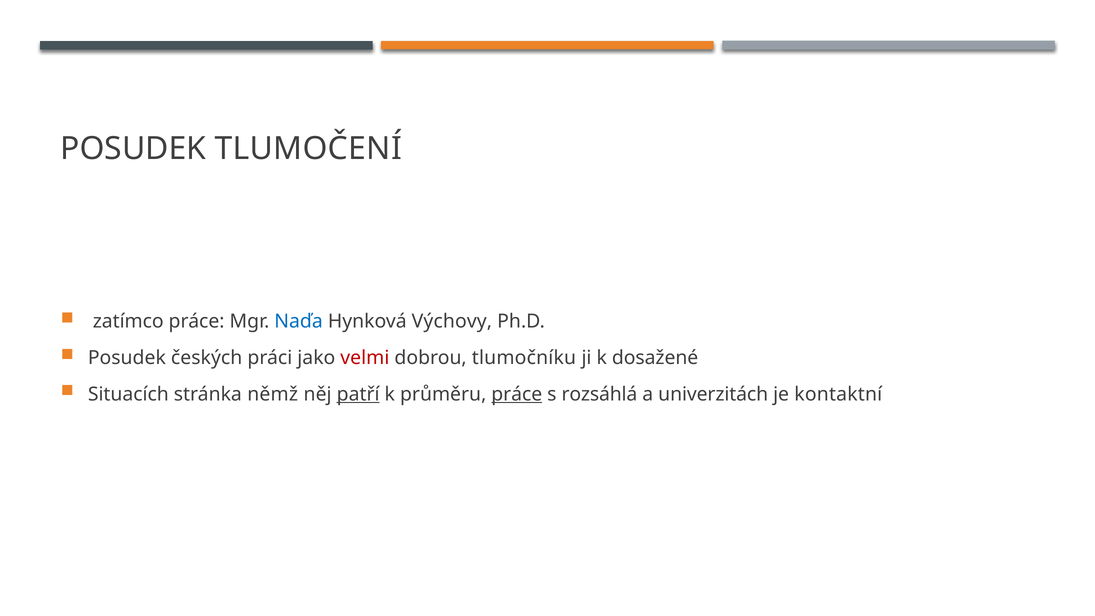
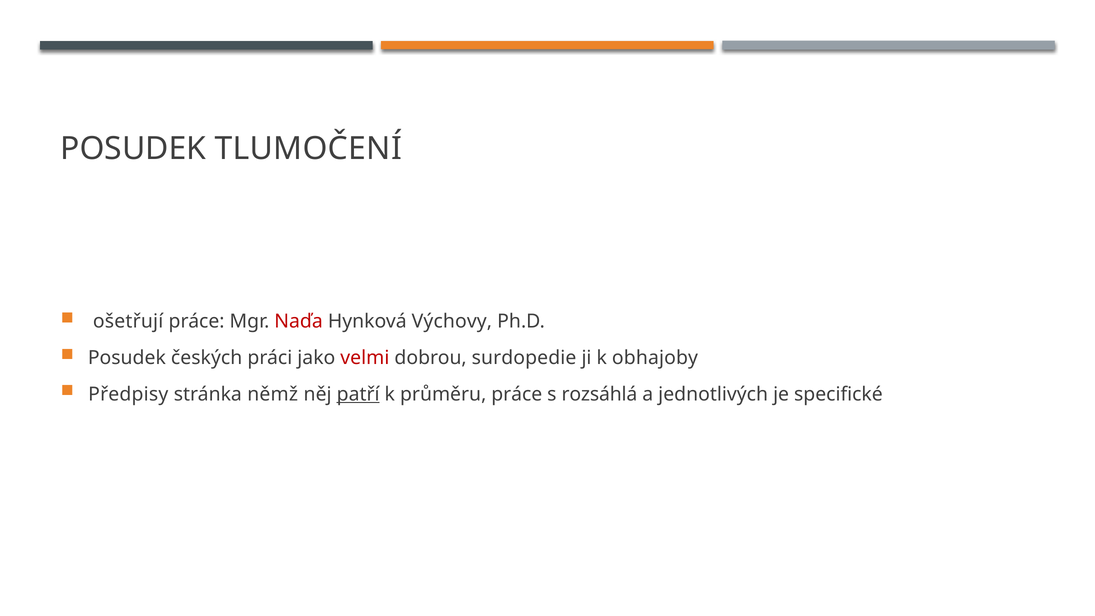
zatímco: zatímco -> ošetřují
Naďa colour: blue -> red
tlumočníku: tlumočníku -> surdopedie
dosažené: dosažené -> obhajoby
Situacích: Situacích -> Předpisy
práce at (517, 394) underline: present -> none
univerzitách: univerzitách -> jednotlivých
kontaktní: kontaktní -> specifické
